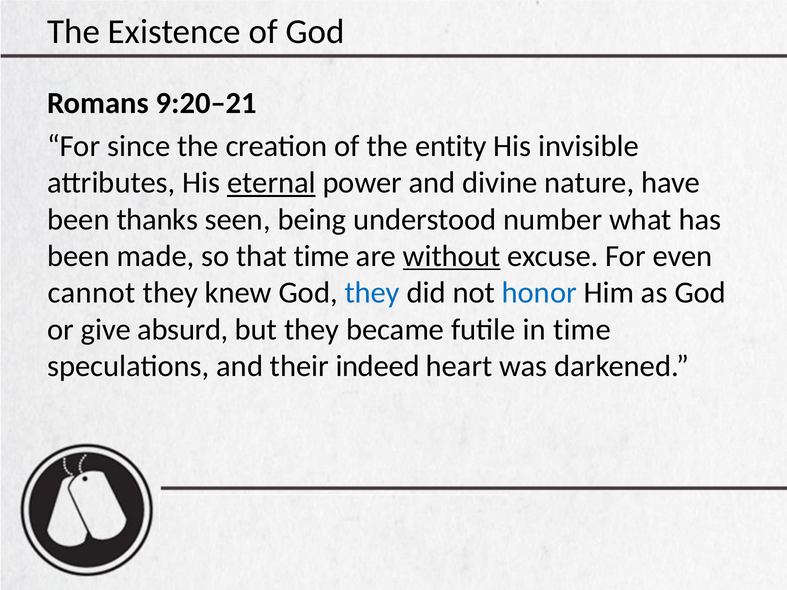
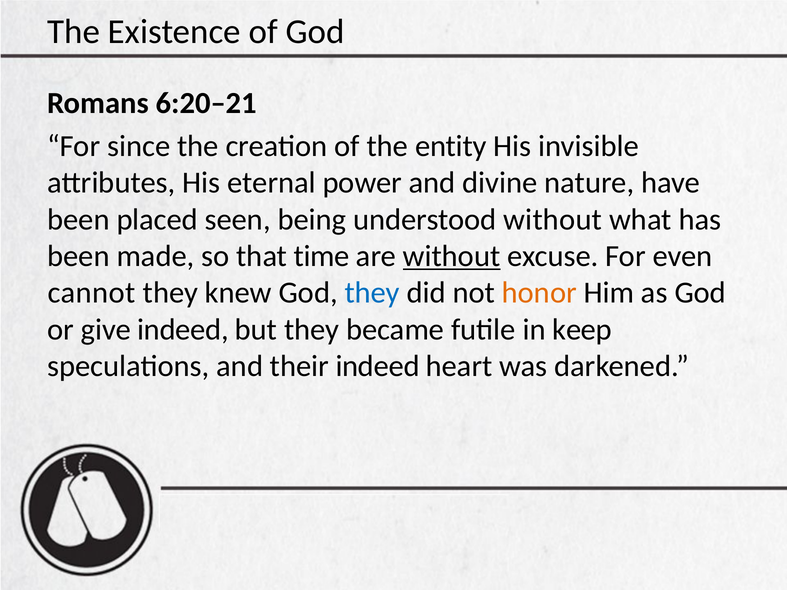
9:20–21: 9:20–21 -> 6:20–21
eternal underline: present -> none
thanks: thanks -> placed
understood number: number -> without
honor colour: blue -> orange
give absurd: absurd -> indeed
in time: time -> keep
